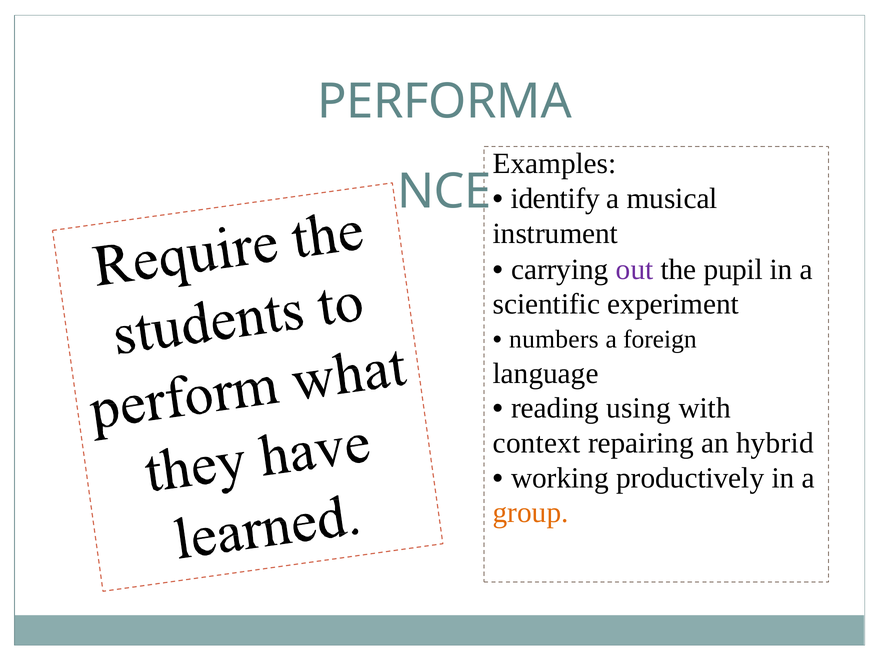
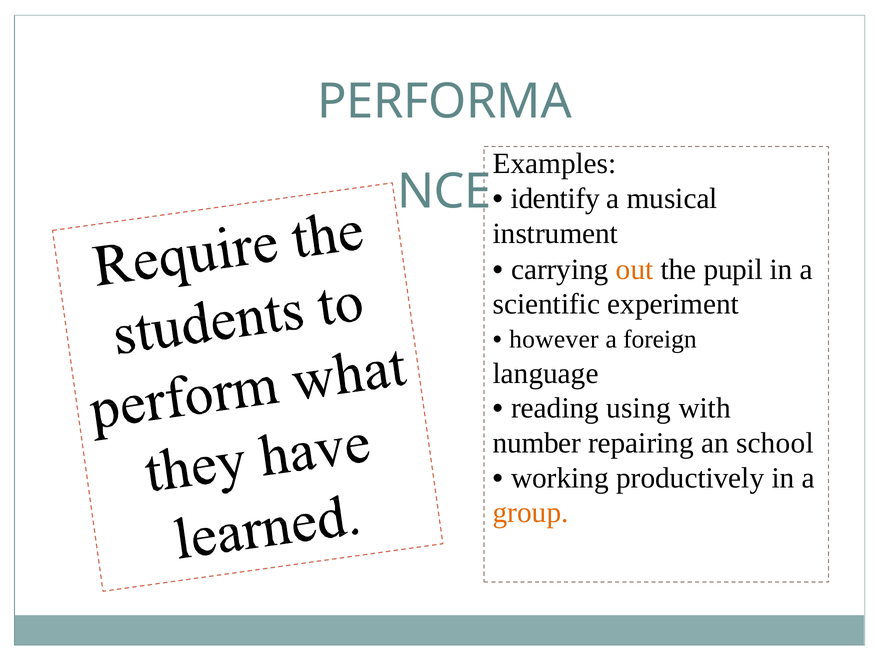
out colour: purple -> orange
numbers: numbers -> however
context: context -> number
hybrid: hybrid -> school
